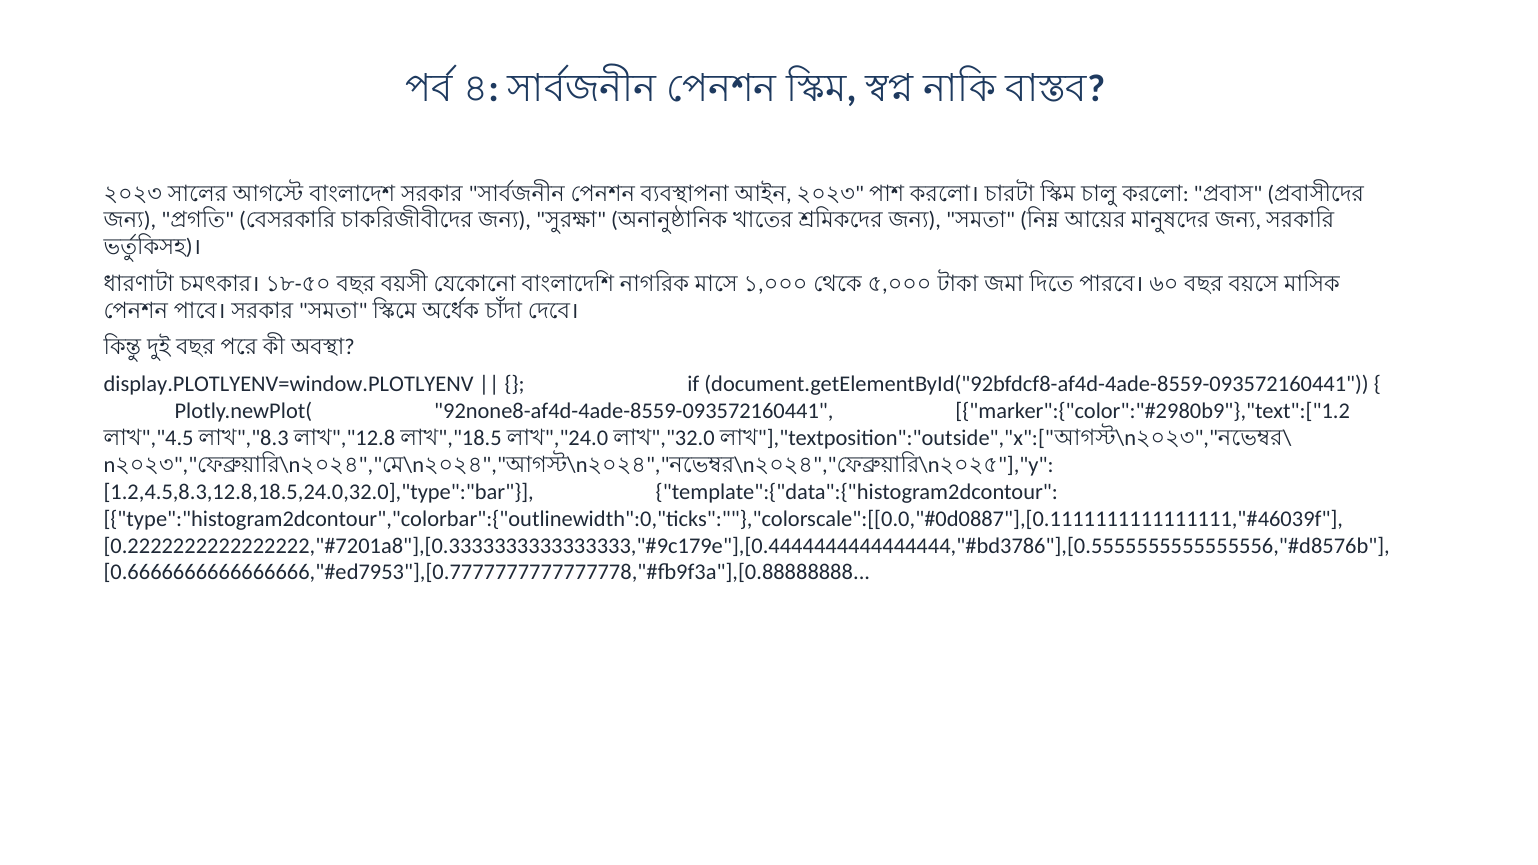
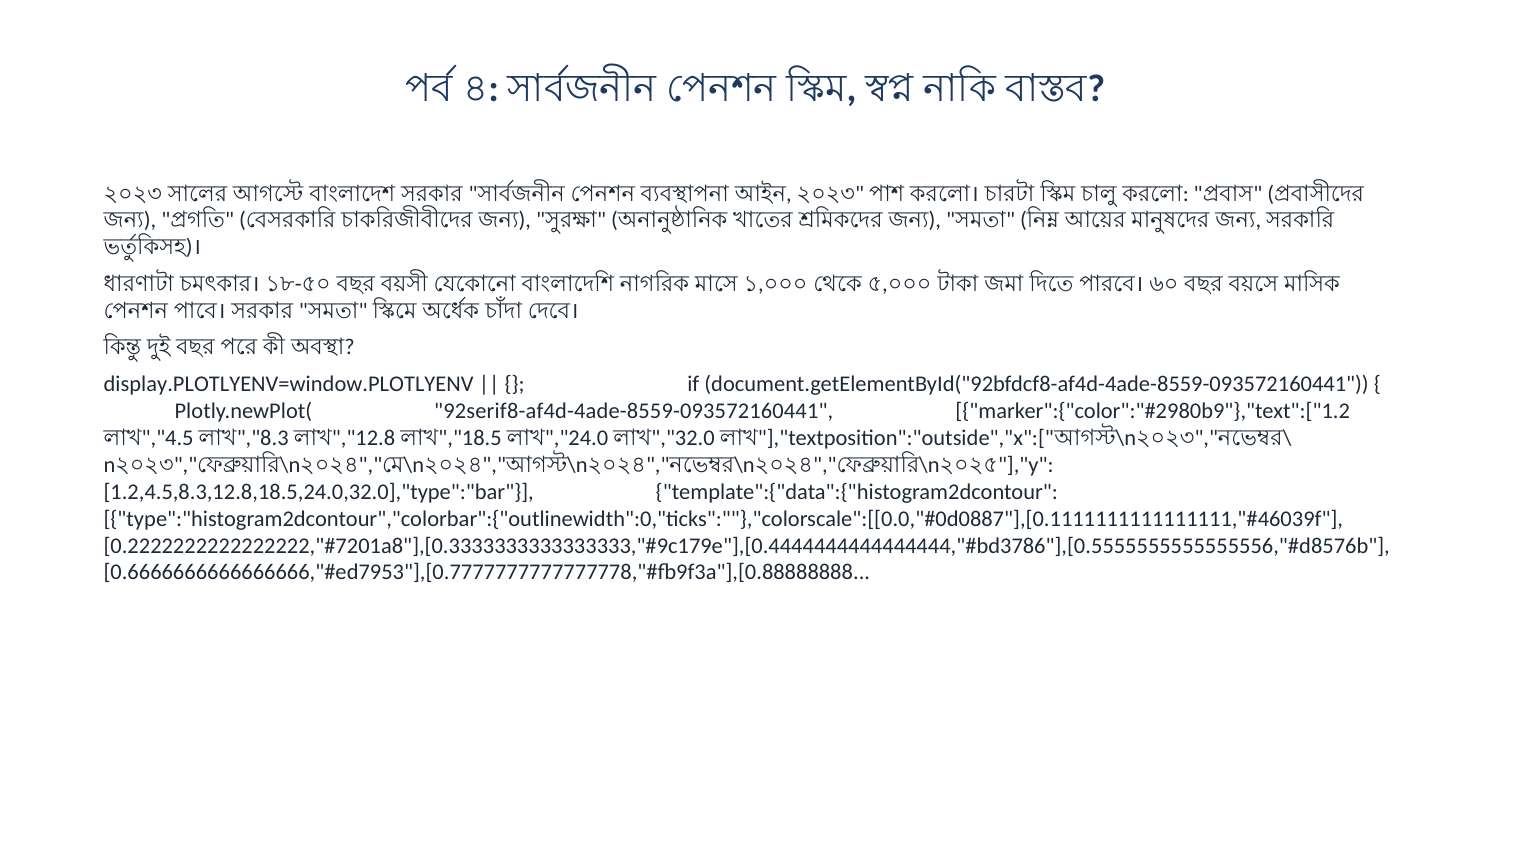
92none8-af4d-4ade-8559-093572160441: 92none8-af4d-4ade-8559-093572160441 -> 92serif8-af4d-4ade-8559-093572160441
